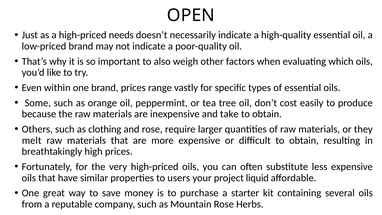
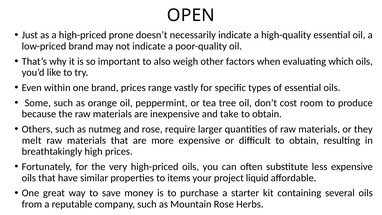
needs: needs -> prone
easily: easily -> room
clothing: clothing -> nutmeg
users: users -> items
